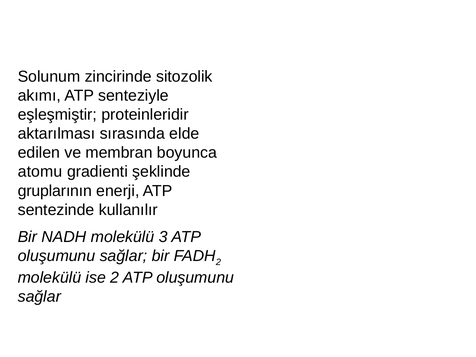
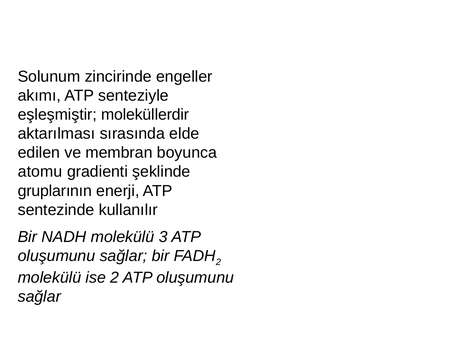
sitozolik: sitozolik -> engeller
proteinleridir: proteinleridir -> moleküllerdir
